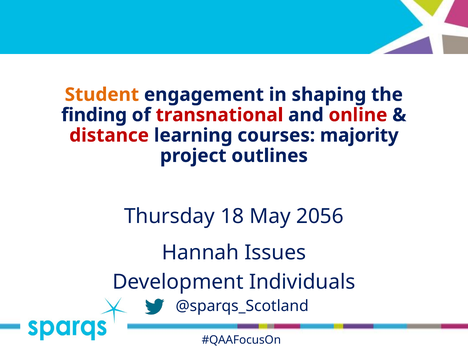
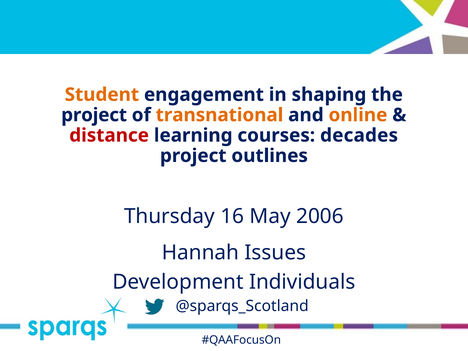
finding at (94, 115): finding -> project
transnational colour: red -> orange
online colour: red -> orange
majority: majority -> decades
18: 18 -> 16
2056: 2056 -> 2006
